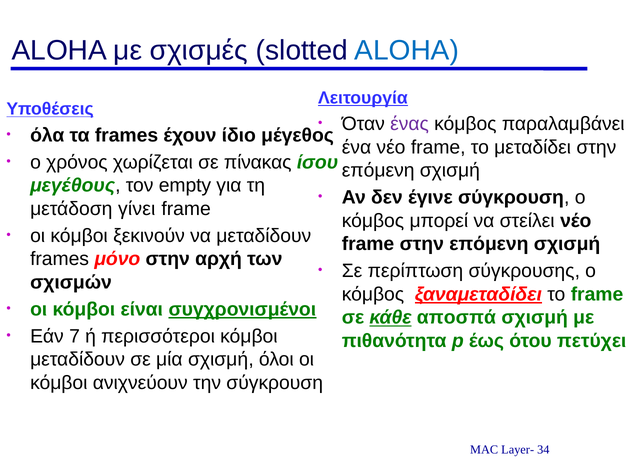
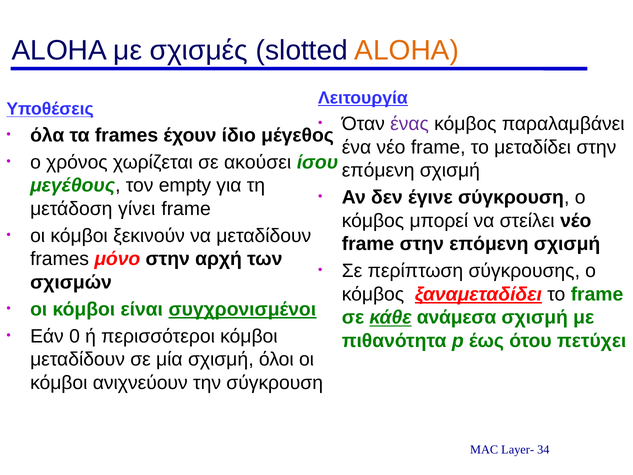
ALOHA at (407, 50) colour: blue -> orange
πίνακας: πίνακας -> ακούσει
αποσπά: αποσπά -> ανάμεσα
7: 7 -> 0
